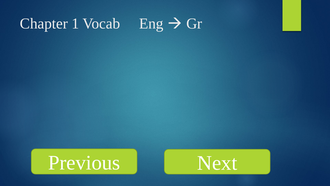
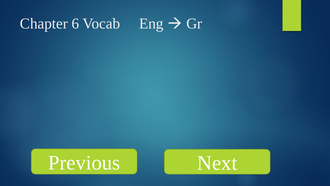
1: 1 -> 6
